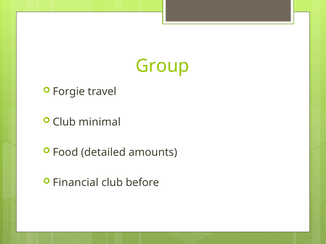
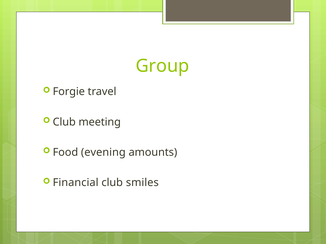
minimal: minimal -> meeting
detailed: detailed -> evening
before: before -> smiles
